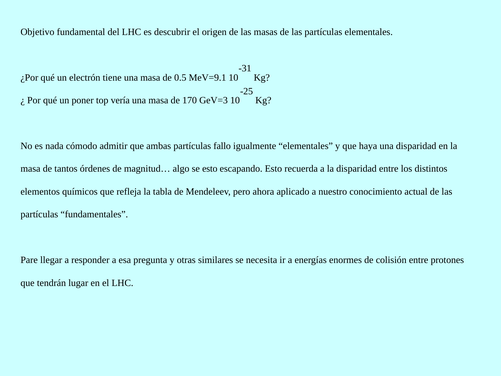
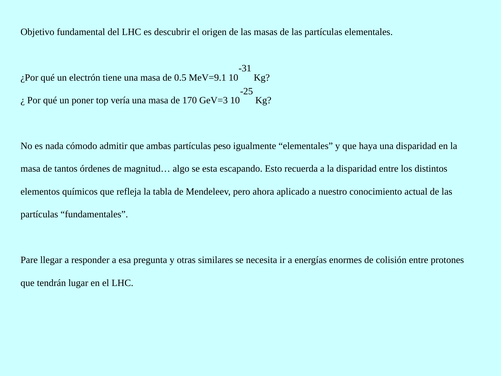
fallo: fallo -> peso
se esto: esto -> esta
